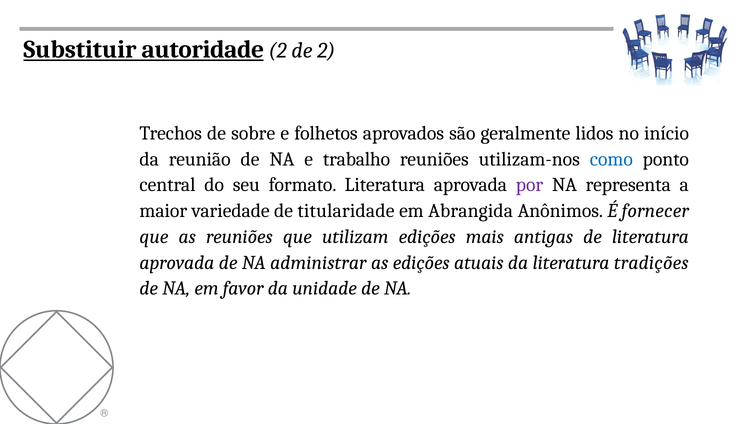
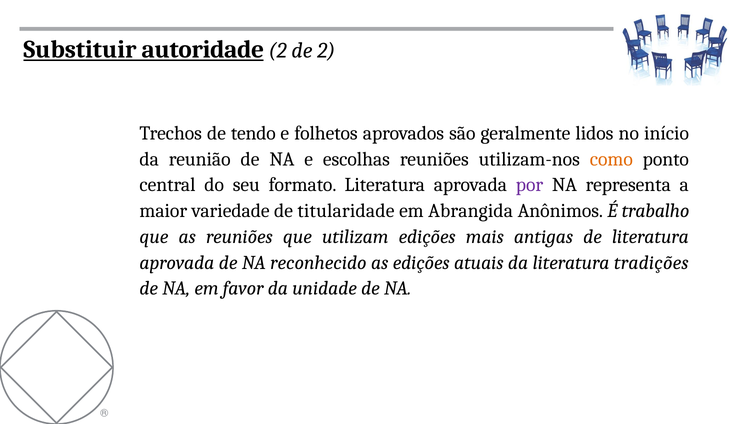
sobre: sobre -> tendo
trabalho: trabalho -> escolhas
como colour: blue -> orange
fornecer: fornecer -> trabalho
administrar: administrar -> reconhecido
